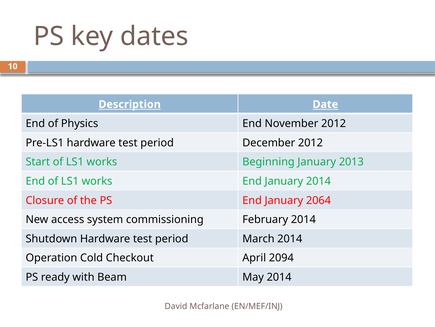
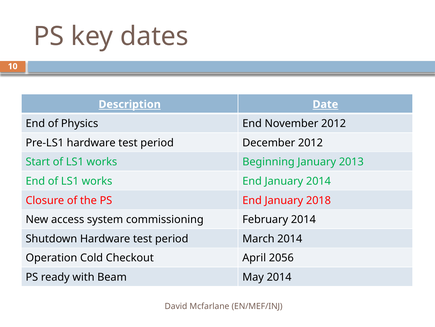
2064: 2064 -> 2018
2094: 2094 -> 2056
